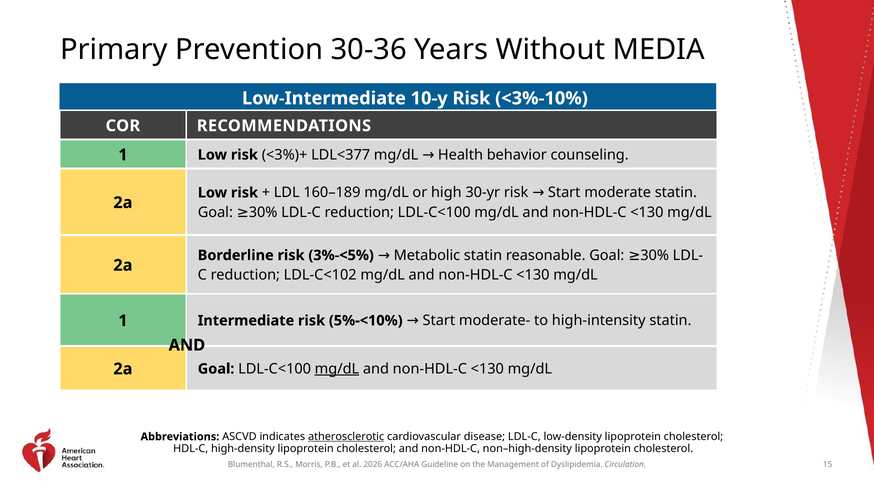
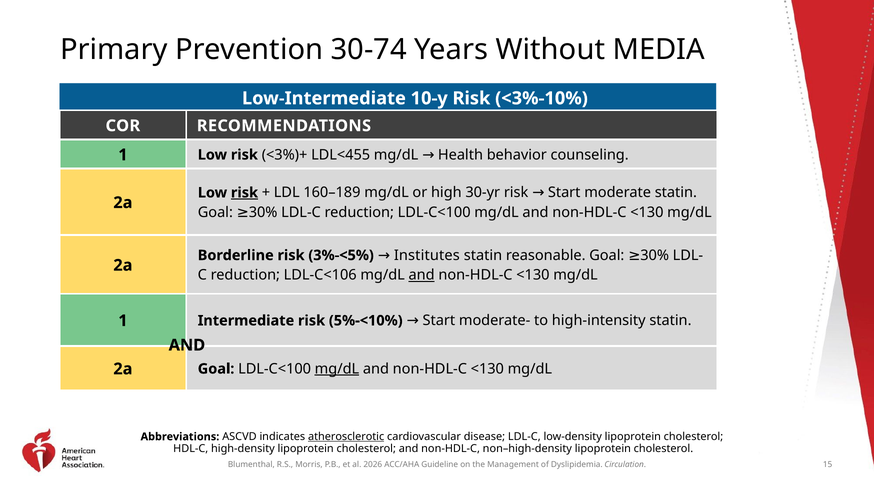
30-36: 30-36 -> 30-74
LDL<377: LDL<377 -> LDL<455
risk at (244, 193) underline: none -> present
Metabolic: Metabolic -> Institutes
LDL-C<102: LDL-C<102 -> LDL-C<106
and at (422, 275) underline: none -> present
